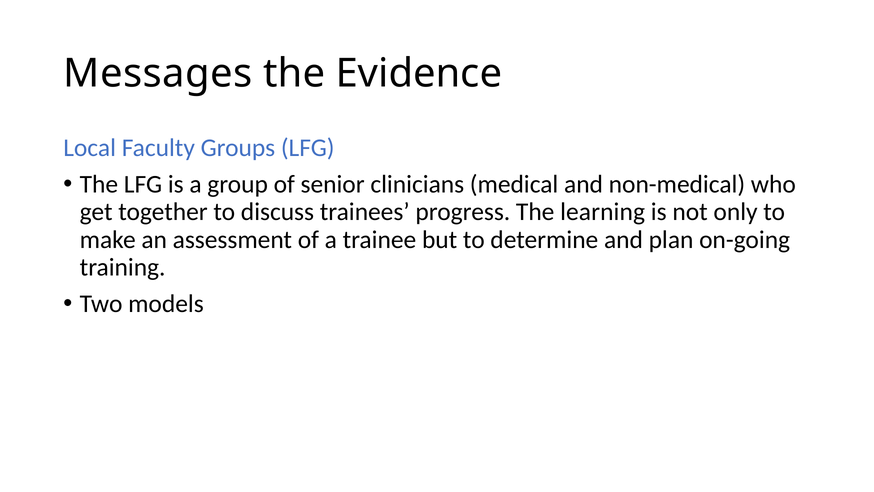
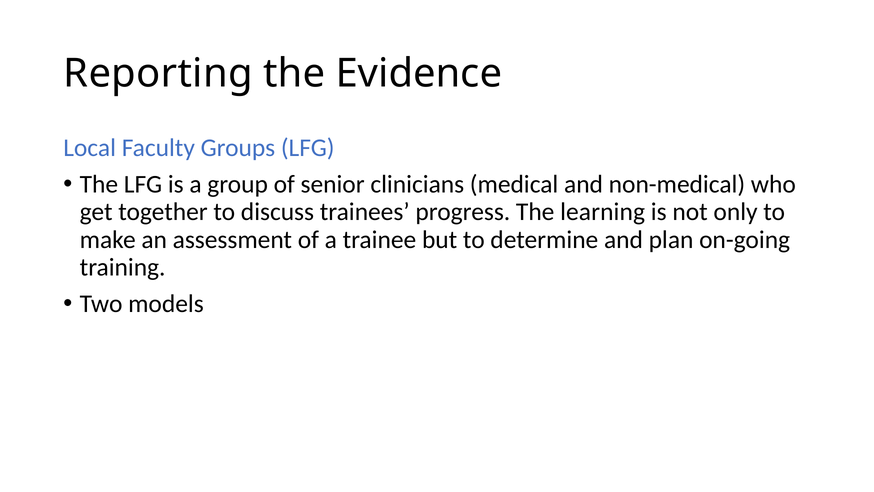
Messages: Messages -> Reporting
